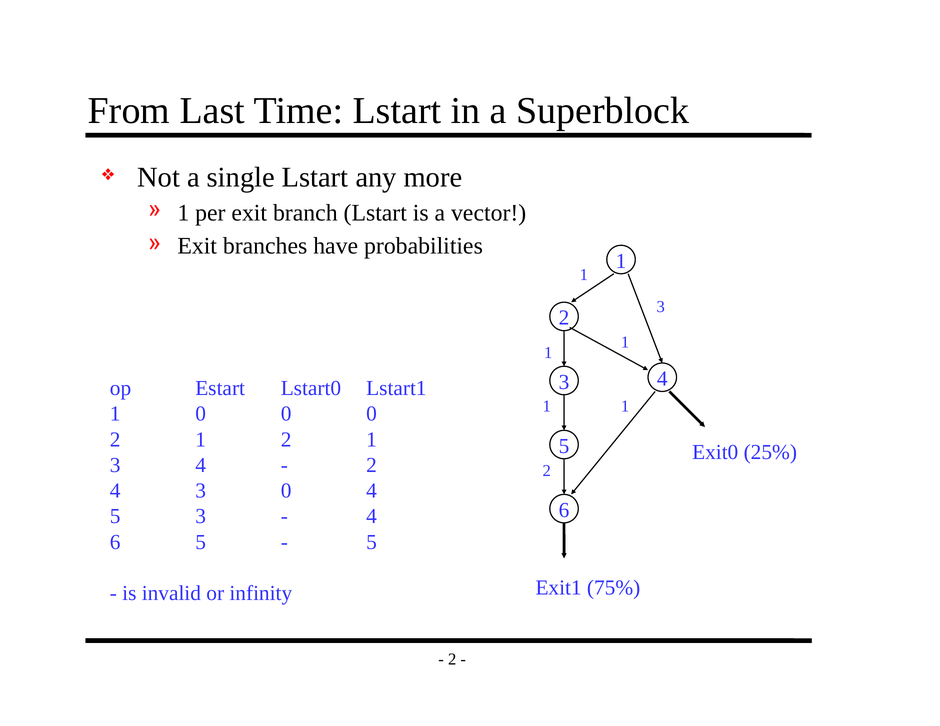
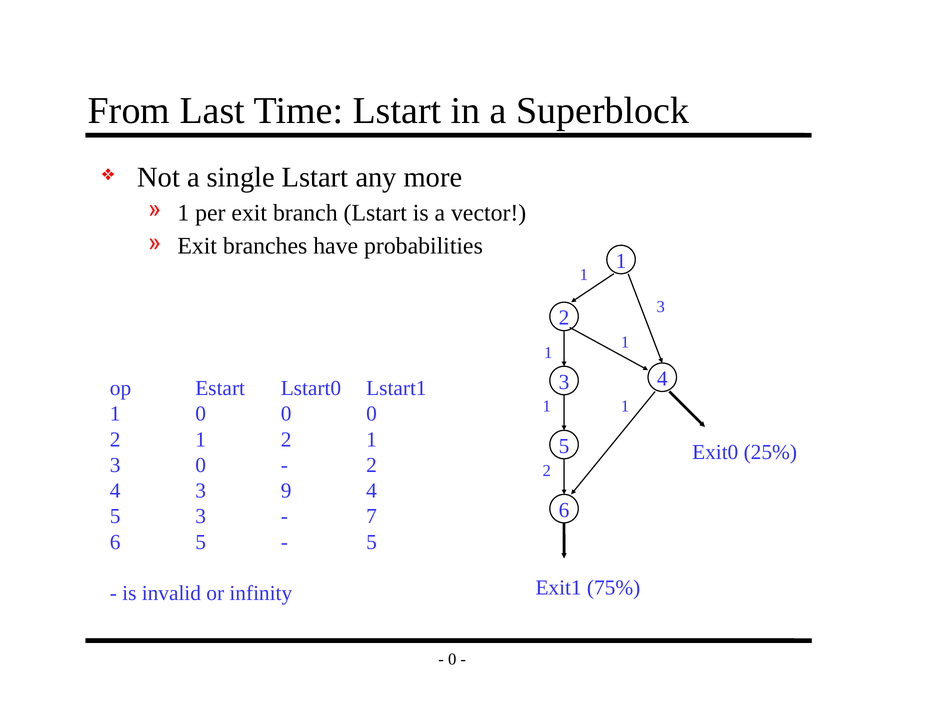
3 4: 4 -> 0
3 0: 0 -> 9
4 at (372, 517): 4 -> 7
2 at (452, 660): 2 -> 0
